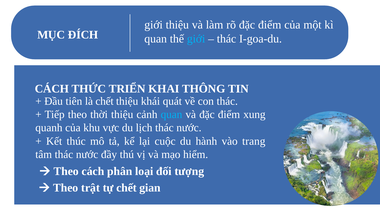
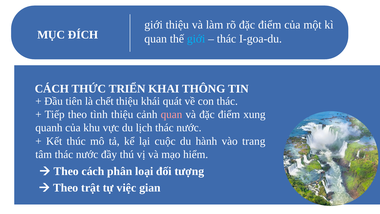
thời: thời -> tình
quan at (171, 114) colour: light blue -> pink
tự chết: chết -> việc
